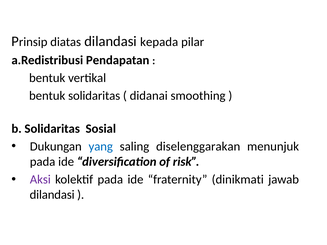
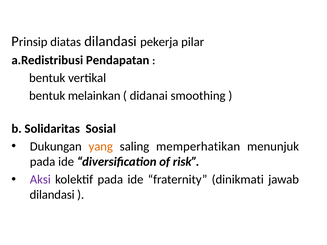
kepada: kepada -> pekerja
bentuk solidaritas: solidaritas -> melainkan
yang colour: blue -> orange
diselenggarakan: diselenggarakan -> memperhatikan
